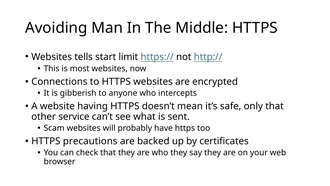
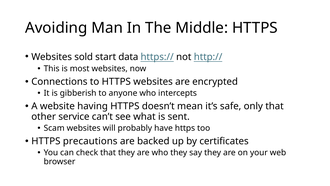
tells: tells -> sold
limit: limit -> data
